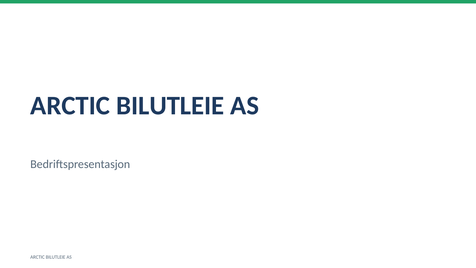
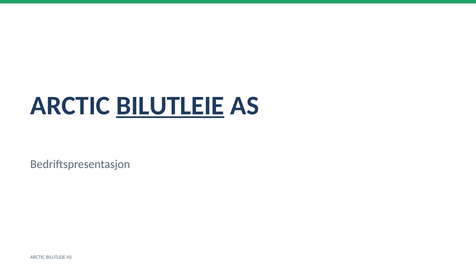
BILUTLEIE at (170, 106) underline: none -> present
